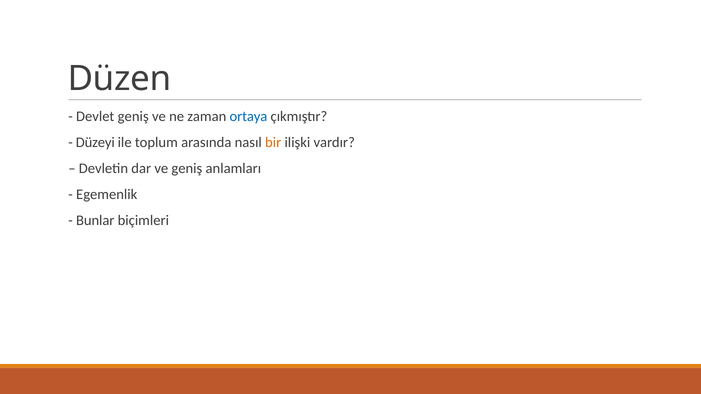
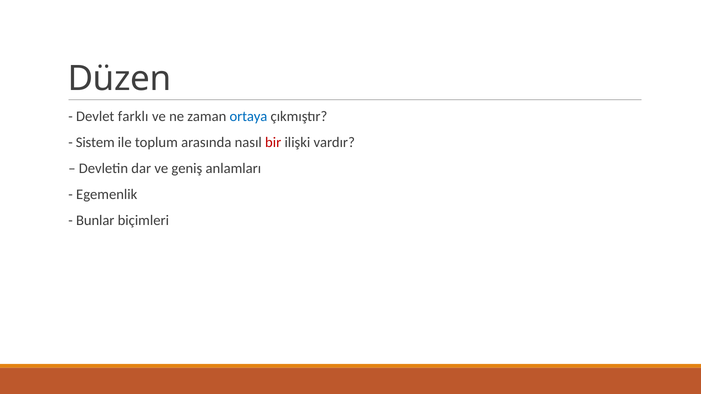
Devlet geniş: geniş -> farklı
Düzeyi: Düzeyi -> Sistem
bir colour: orange -> red
